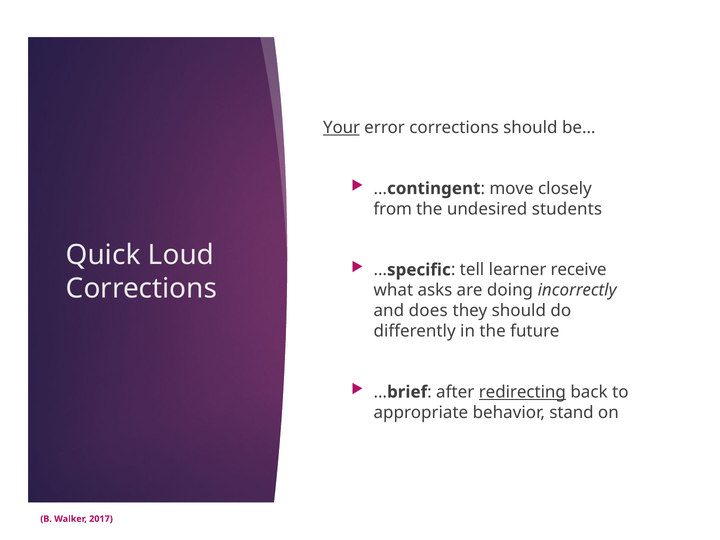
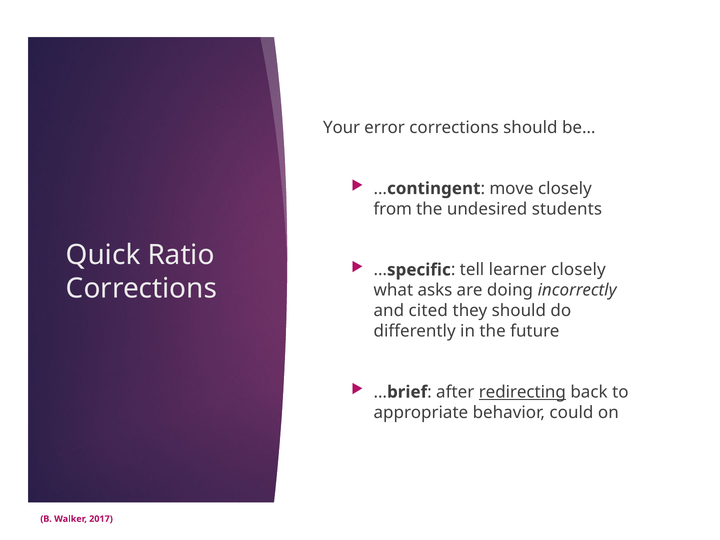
Your underline: present -> none
Loud: Loud -> Ratio
learner receive: receive -> closely
does: does -> cited
stand: stand -> could
